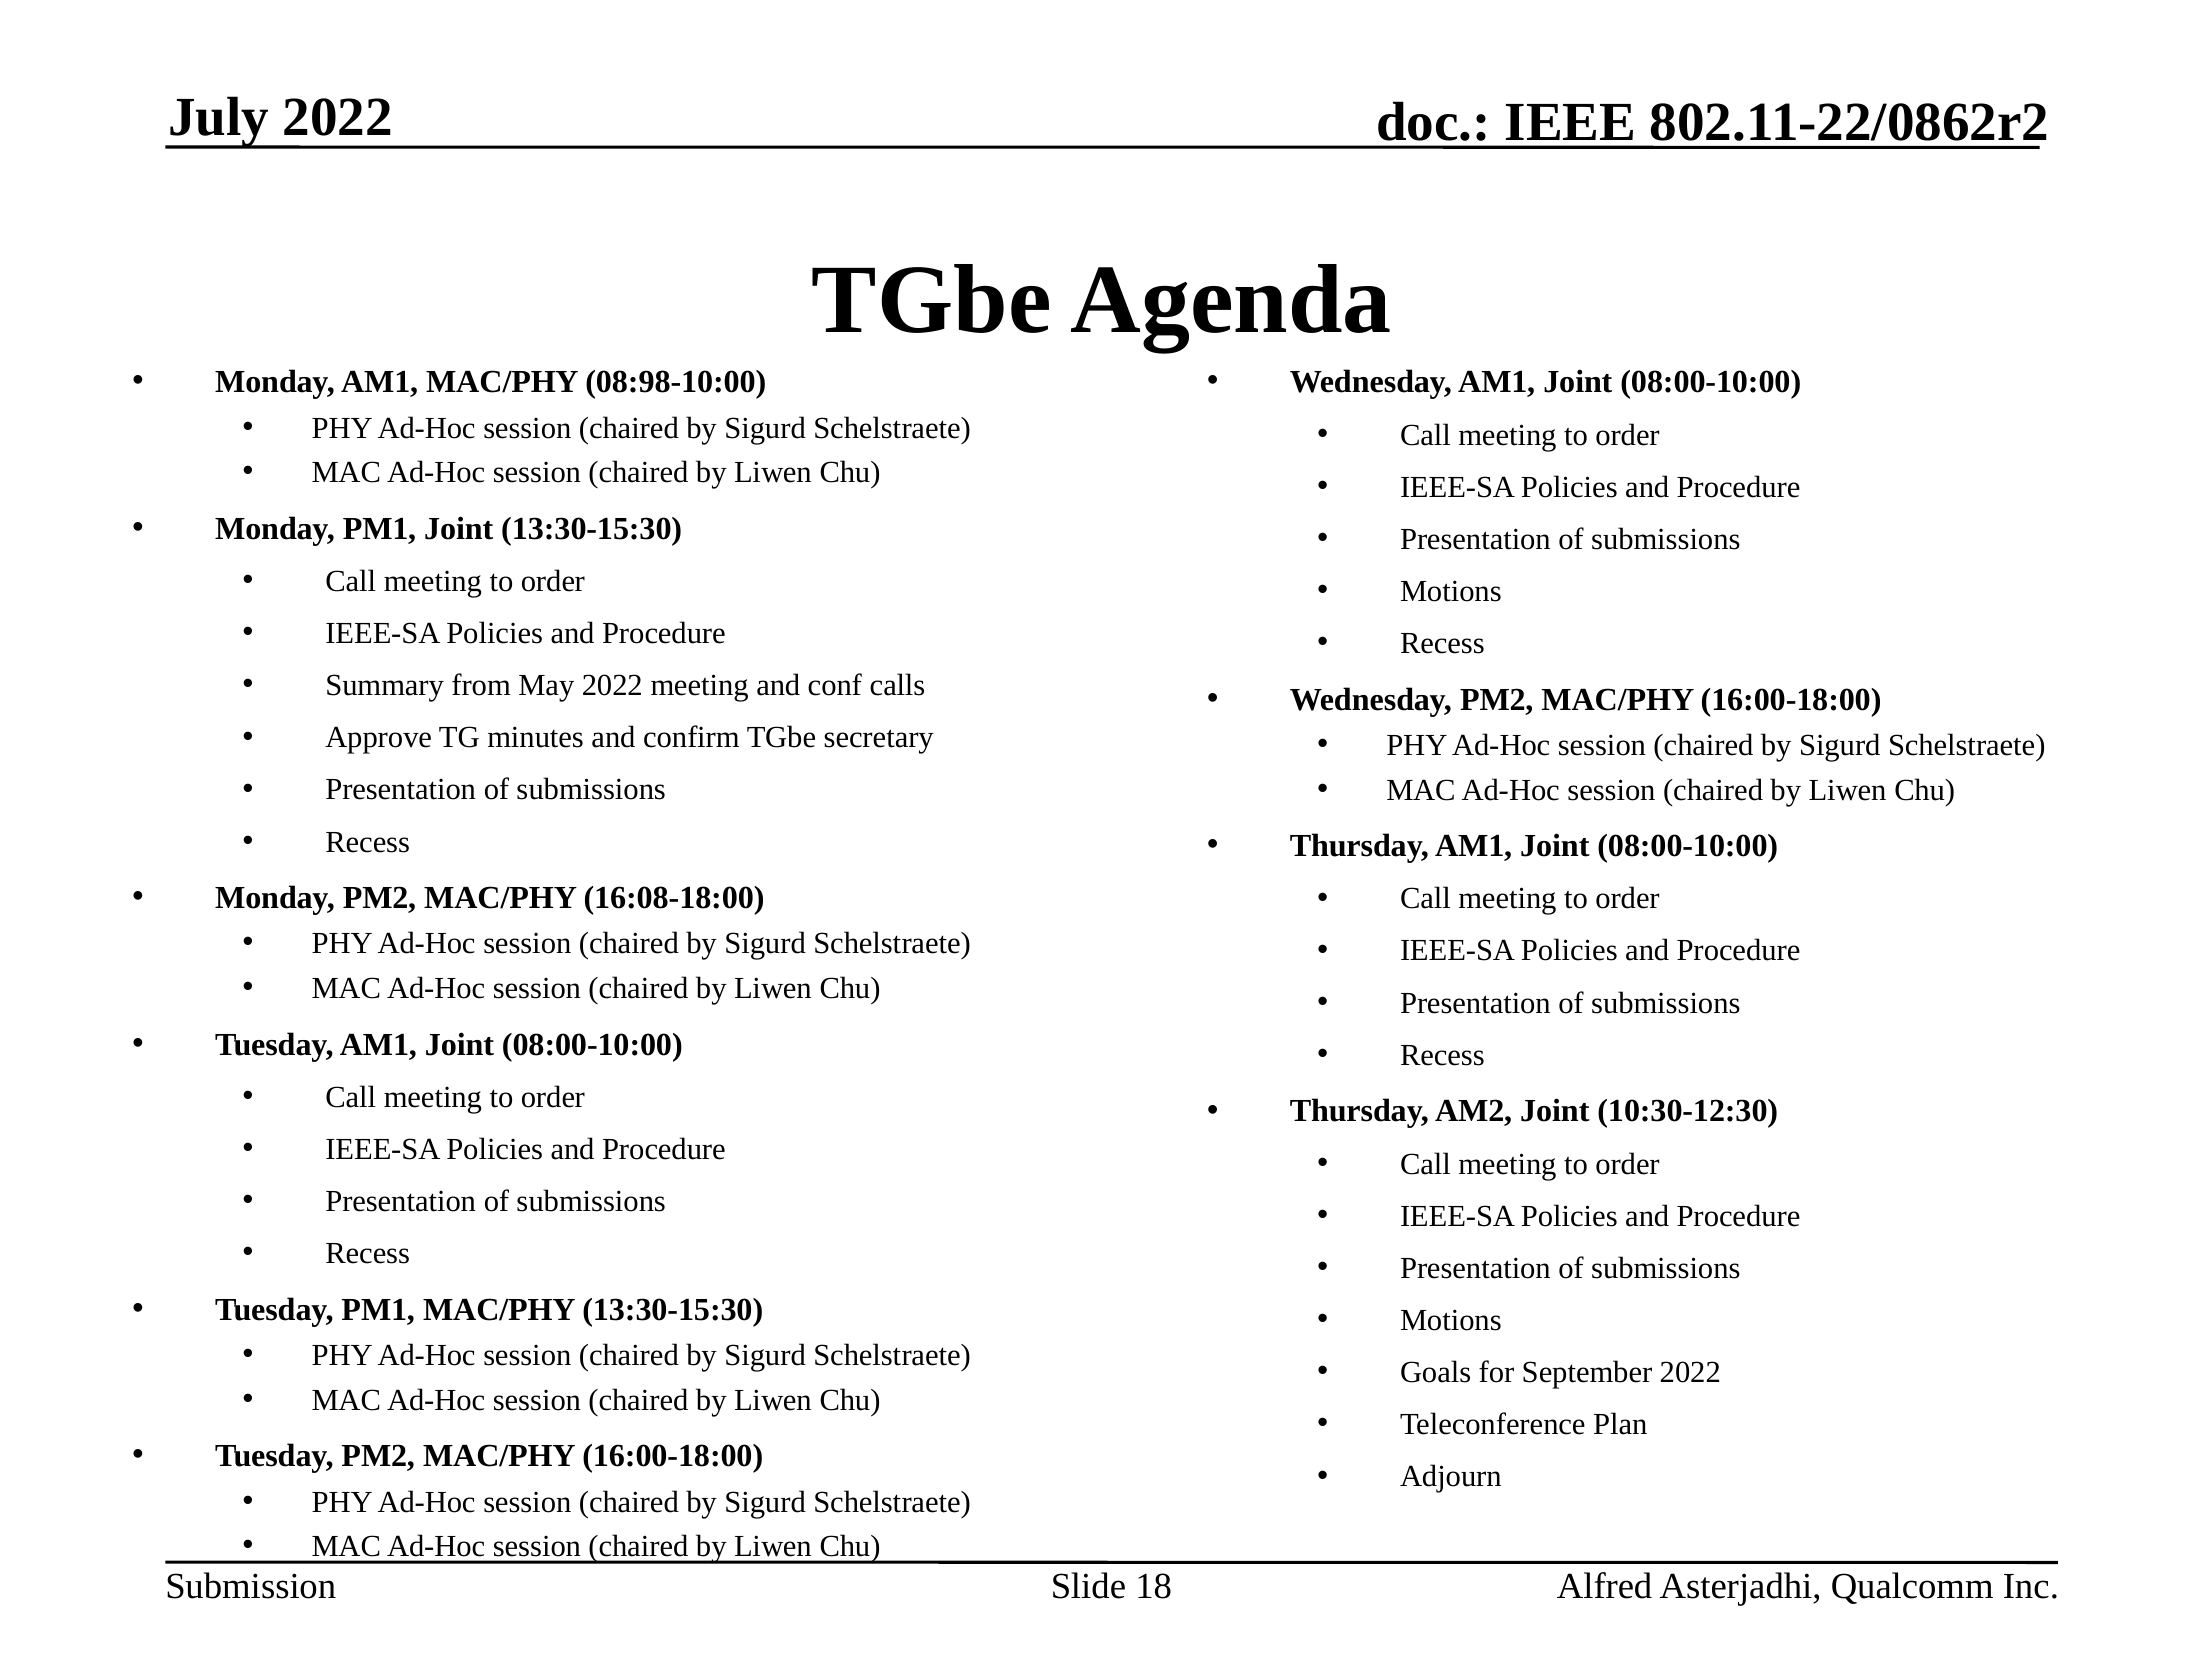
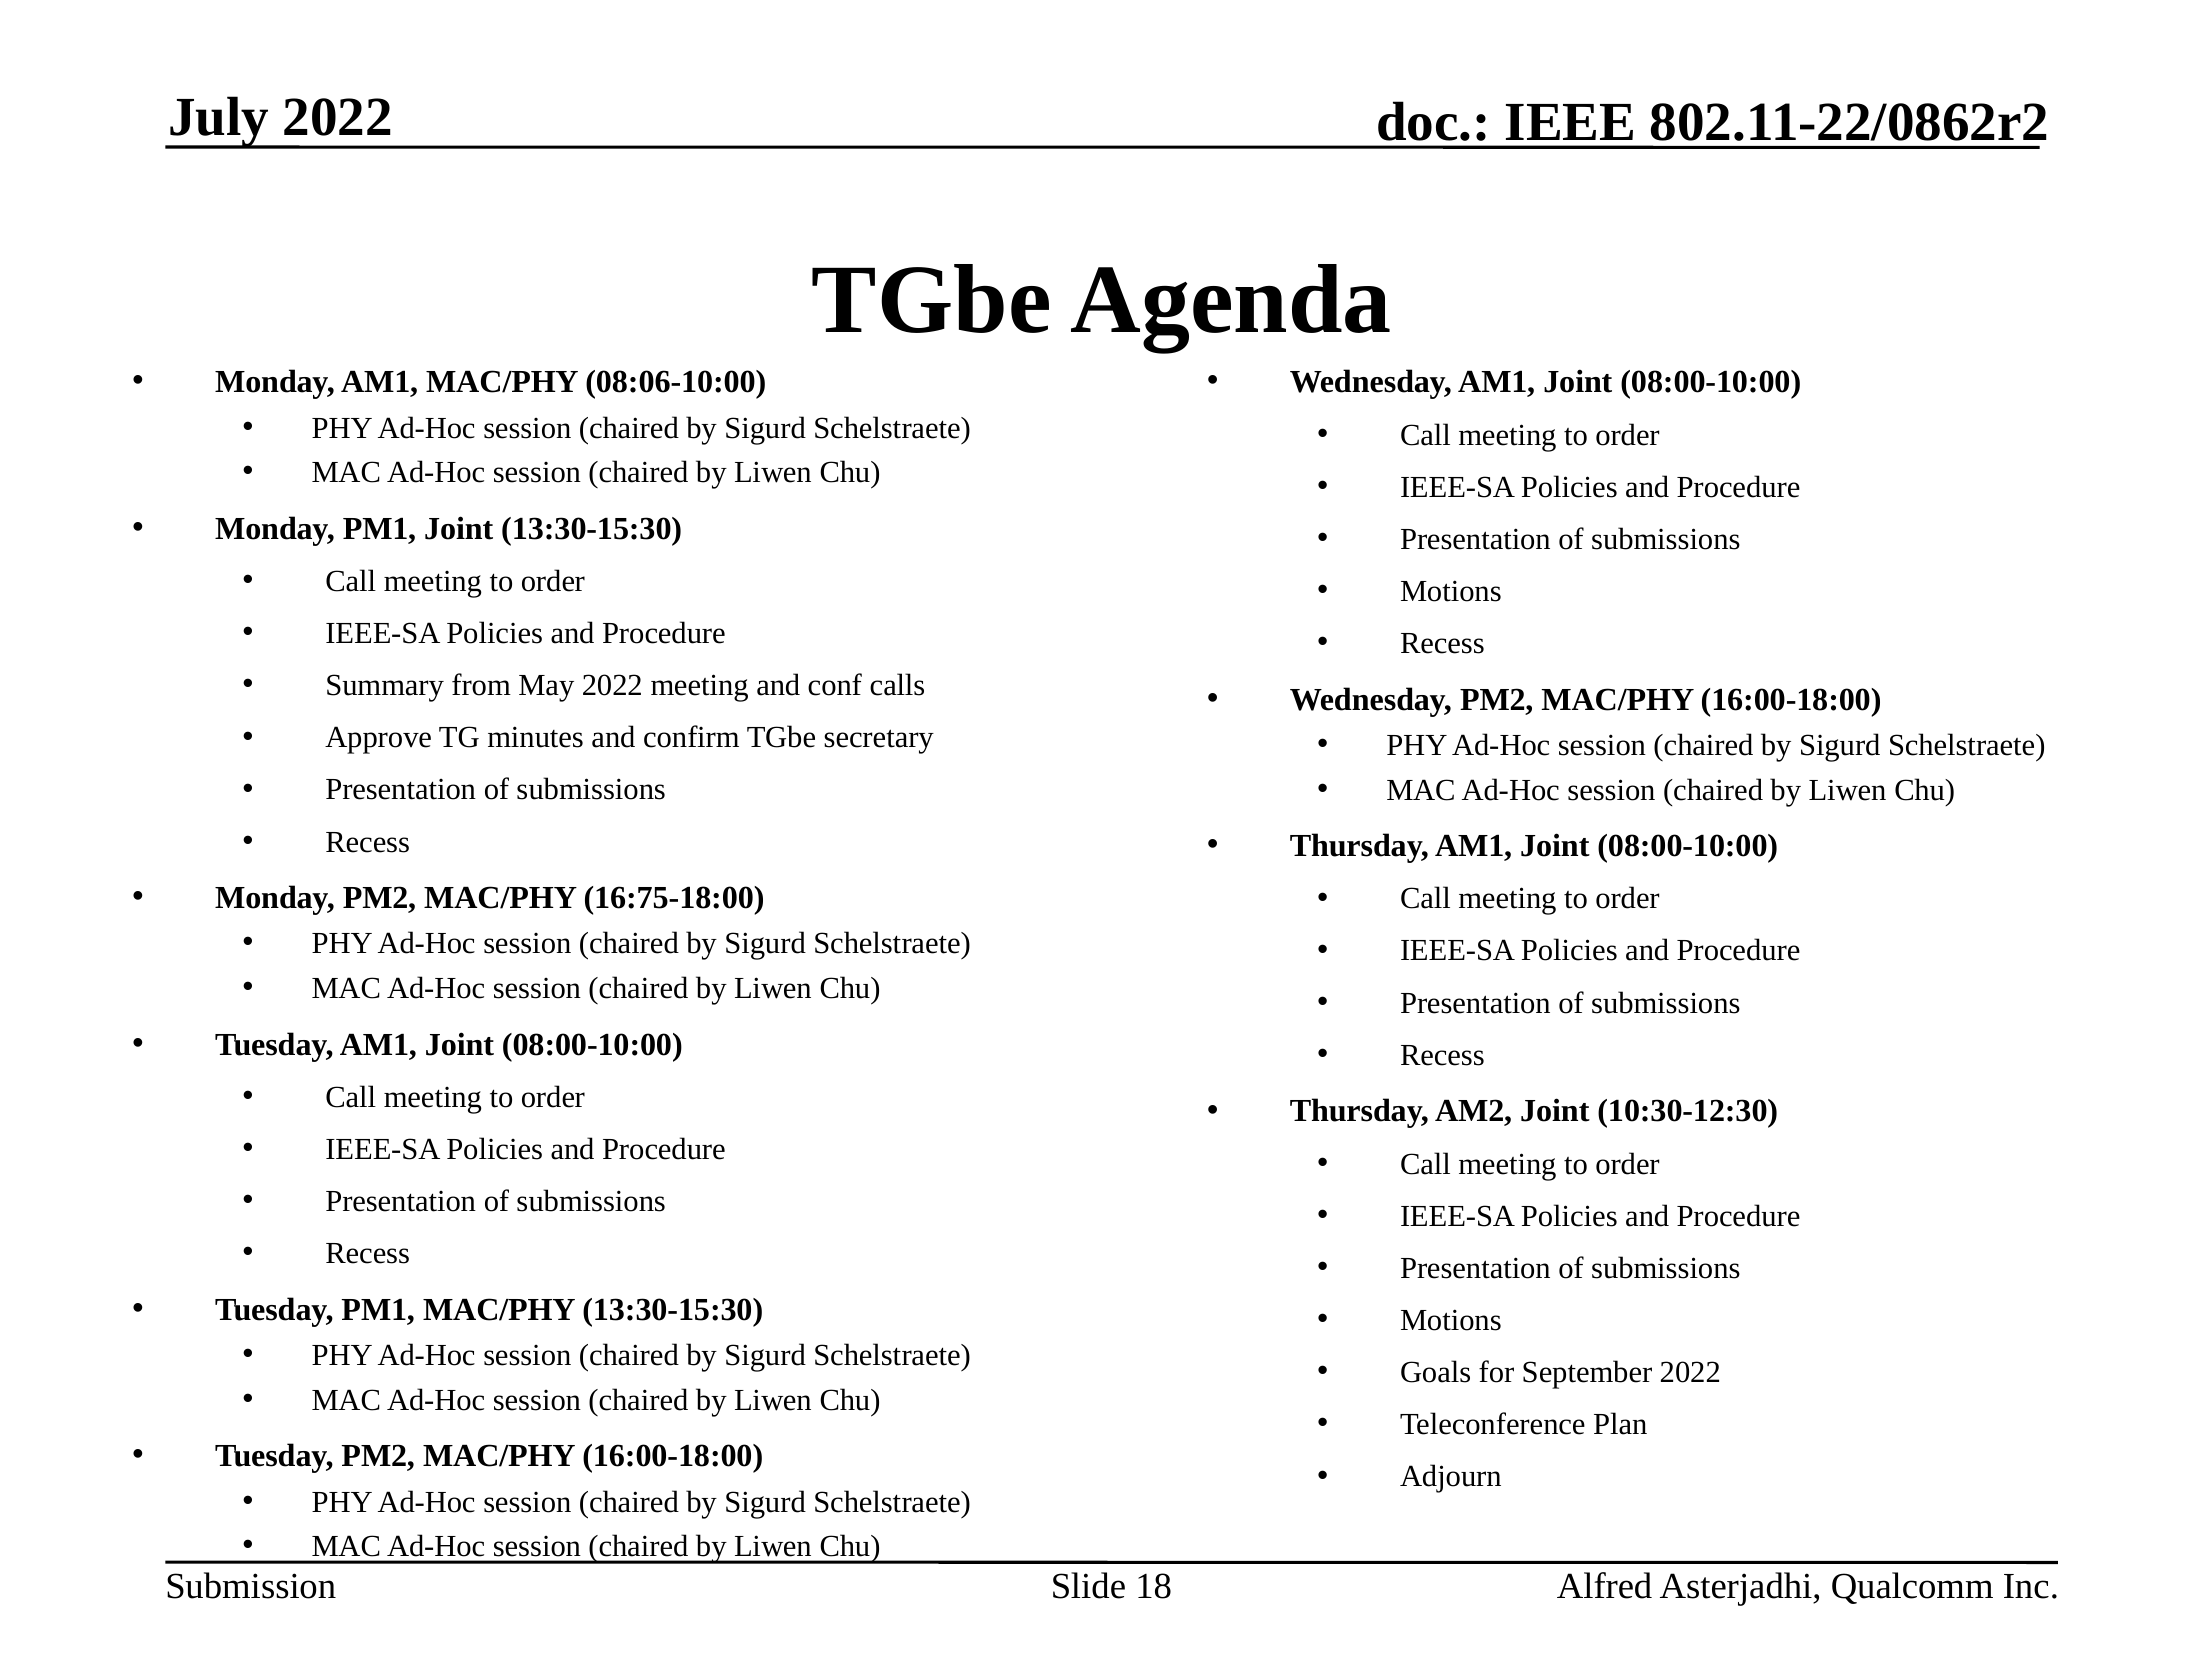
08:98-10:00: 08:98-10:00 -> 08:06-10:00
16:08-18:00: 16:08-18:00 -> 16:75-18:00
